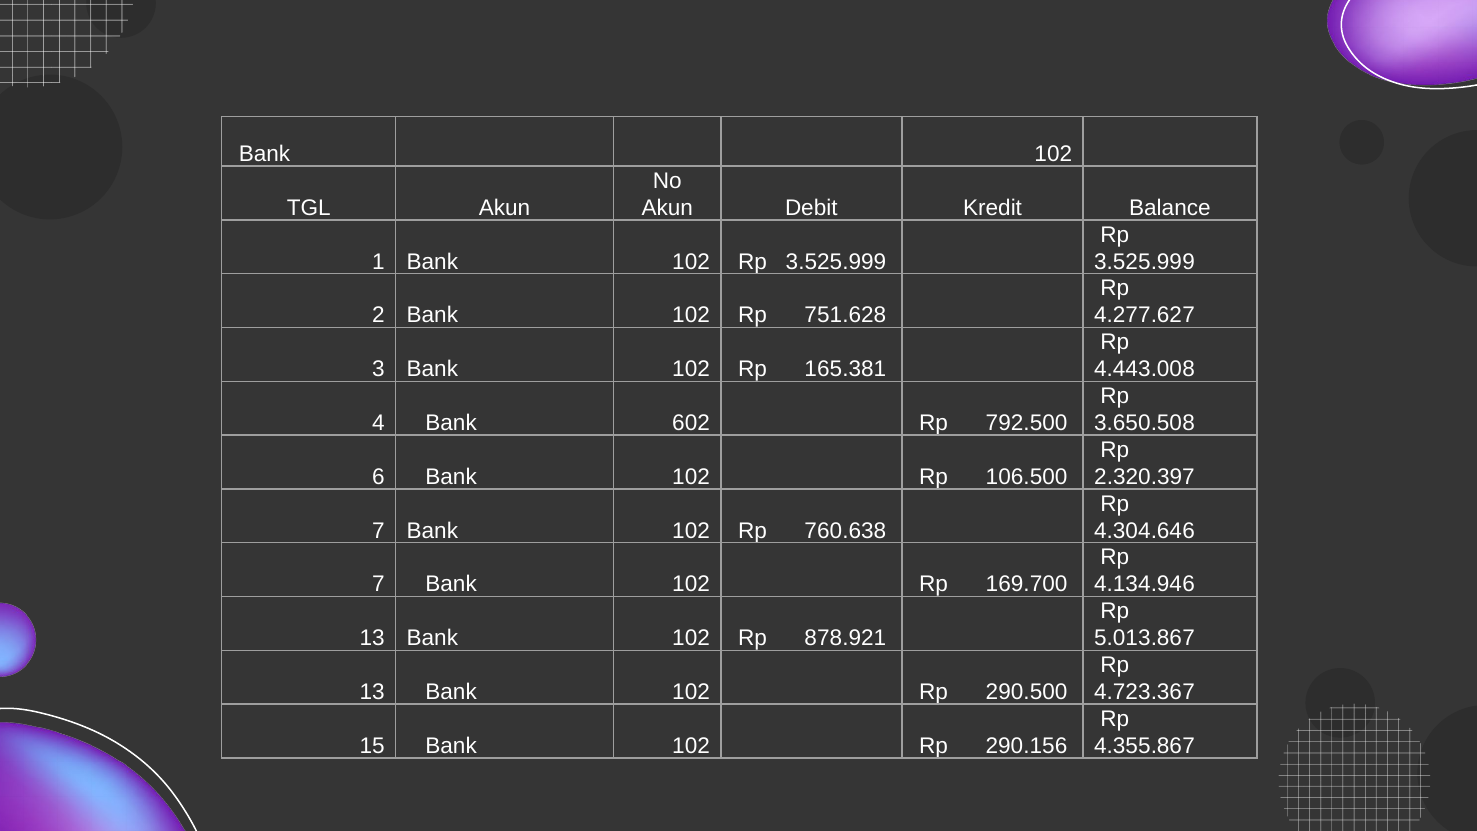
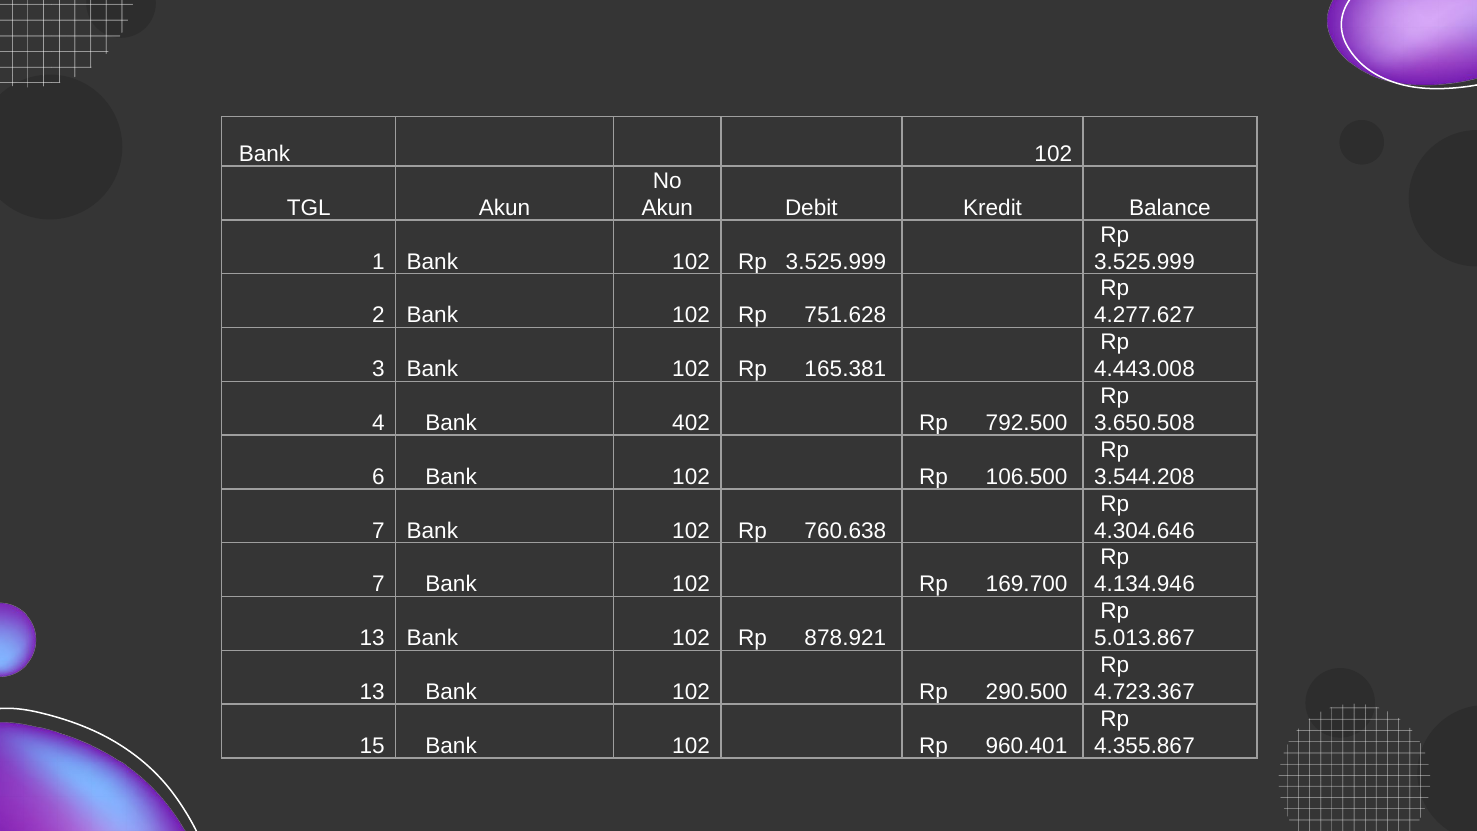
602: 602 -> 402
2.320.397: 2.320.397 -> 3.544.208
290.156: 290.156 -> 960.401
